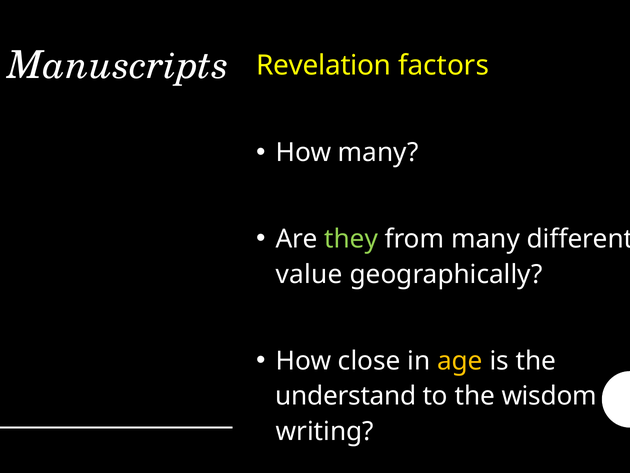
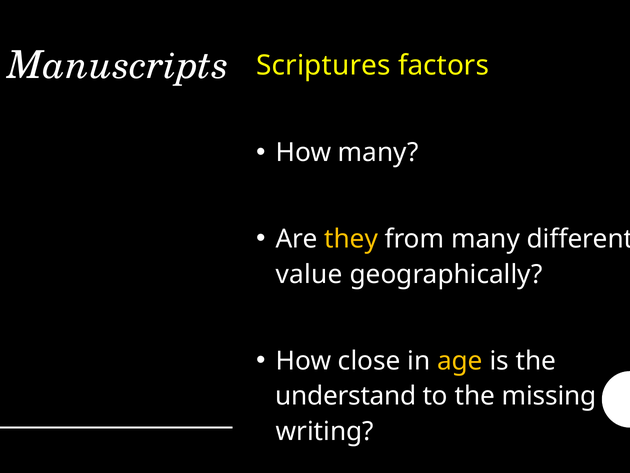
Revelation: Revelation -> Scriptures
they colour: light green -> yellow
wisdom: wisdom -> missing
